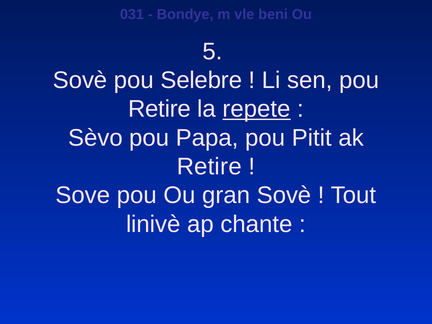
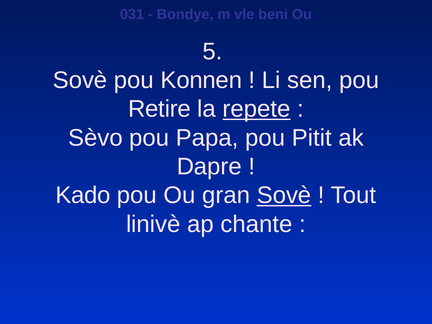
Selebre: Selebre -> Konnen
Retire at (209, 167): Retire -> Dapre
Sove: Sove -> Kado
Sovè at (284, 195) underline: none -> present
